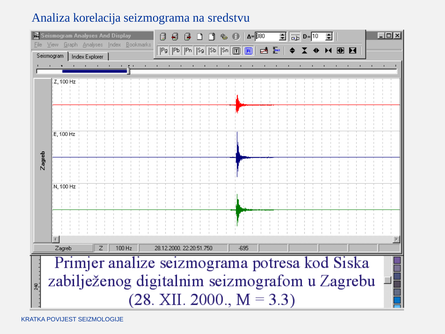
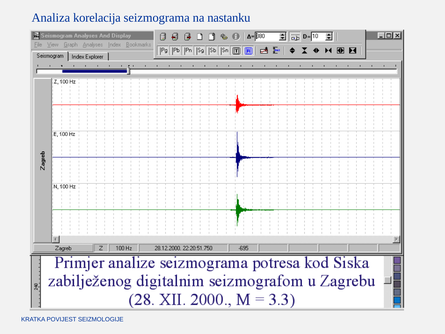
sredstvu: sredstvu -> nastanku
